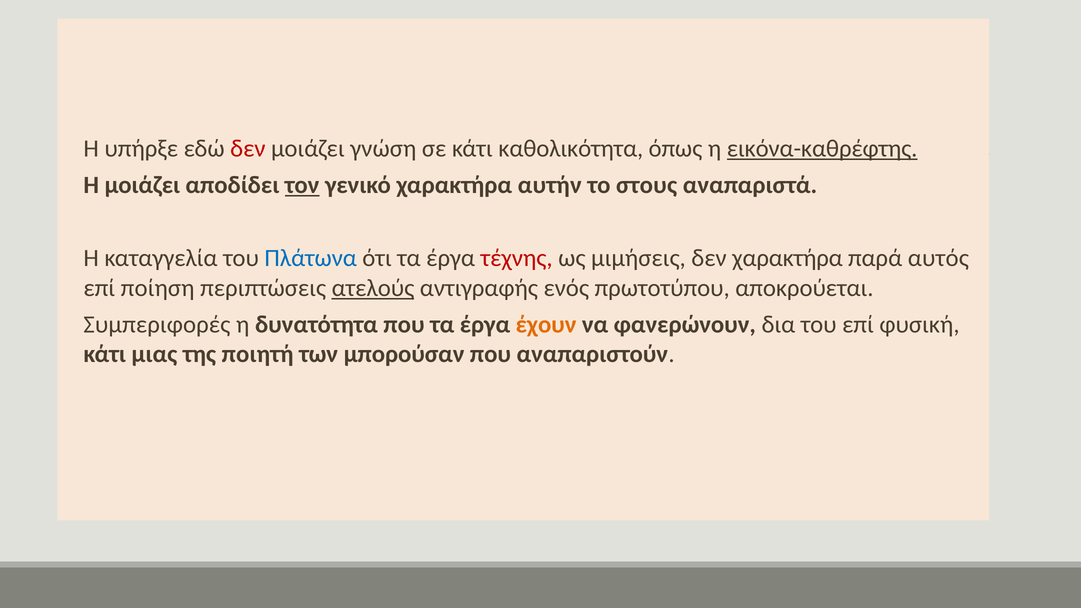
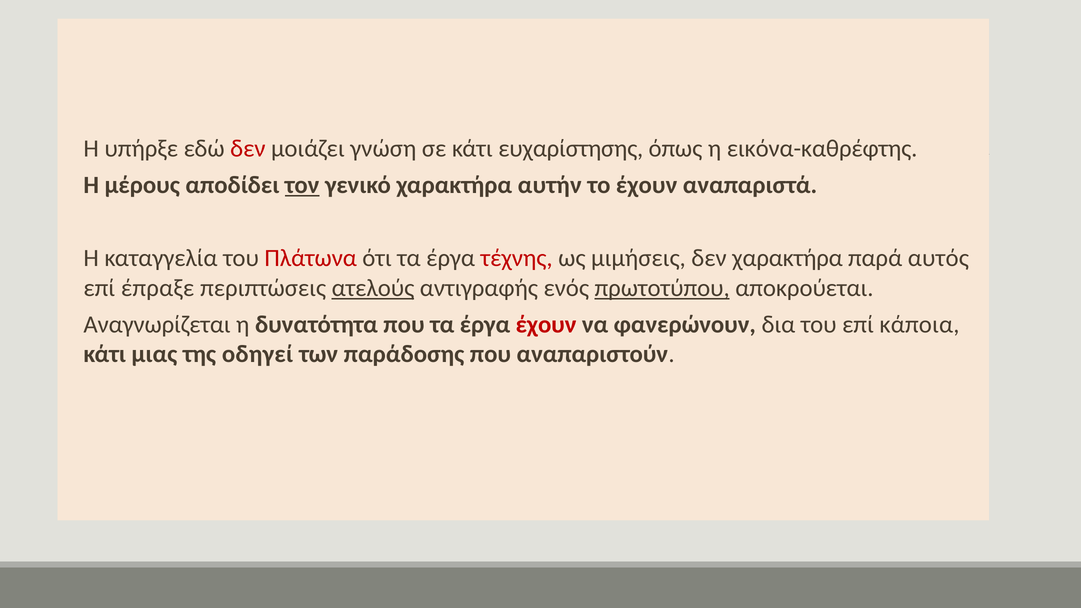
καθολικότητα: καθολικότητα -> ευχαρίστησης
εικόνα-καθρέφτης underline: present -> none
Η μοιάζει: μοιάζει -> μέρους
το στους: στους -> έχουν
Πλάτωνα colour: blue -> red
ποίηση: ποίηση -> έπραξε
πρωτοτύπου underline: none -> present
Συμπεριφορές: Συμπεριφορές -> Αναγνωρίζεται
έχουν at (546, 324) colour: orange -> red
φυσική: φυσική -> κάποια
ποιητή: ποιητή -> οδηγεί
μπορούσαν: μπορούσαν -> παράδοσης
